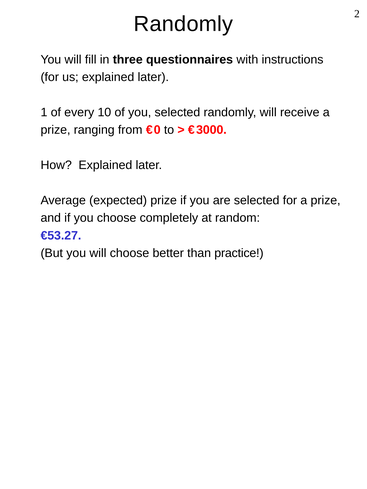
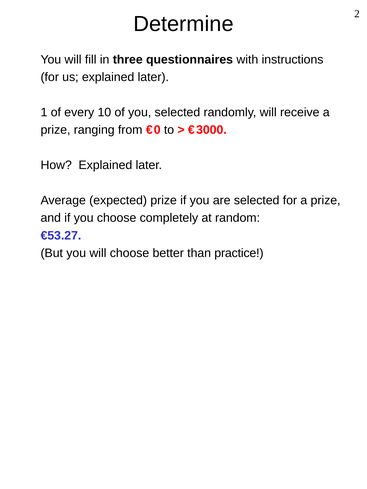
Randomly at (183, 24): Randomly -> Determine
